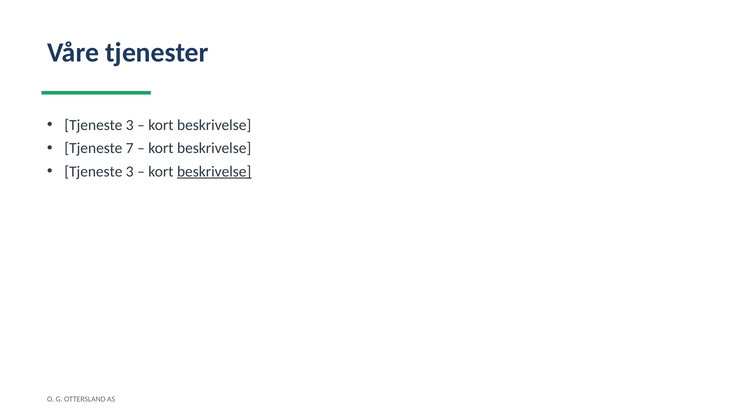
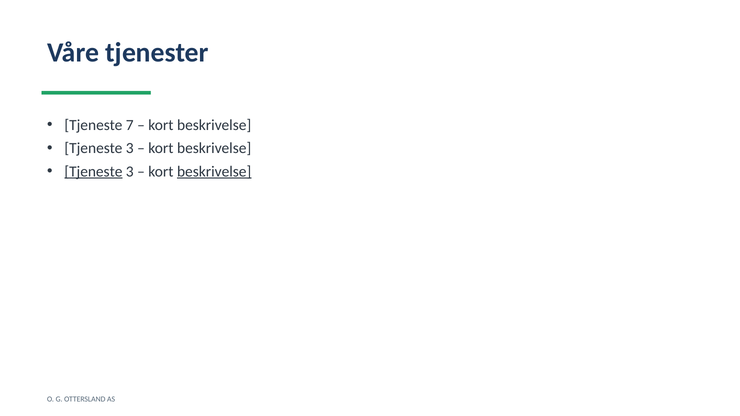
3 at (130, 125): 3 -> 7
7 at (130, 148): 7 -> 3
Tjeneste at (93, 172) underline: none -> present
